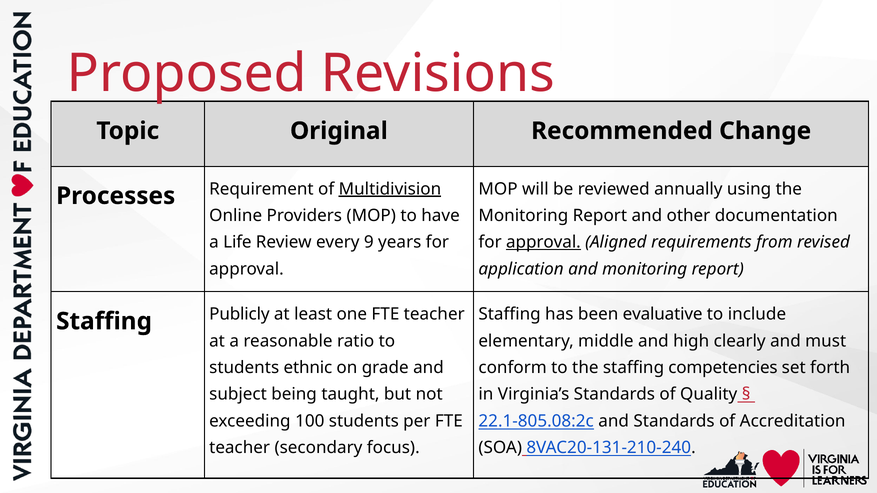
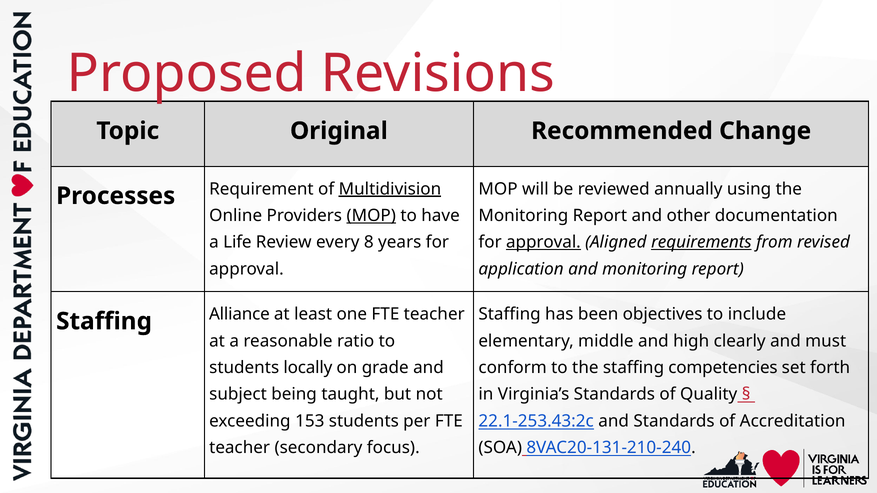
MOP at (371, 216) underline: none -> present
9: 9 -> 8
requirements underline: none -> present
evaluative: evaluative -> objectives
Publicly: Publicly -> Alliance
ethnic: ethnic -> locally
100: 100 -> 153
22.1-805.08:2c: 22.1-805.08:2c -> 22.1-253.43:2c
